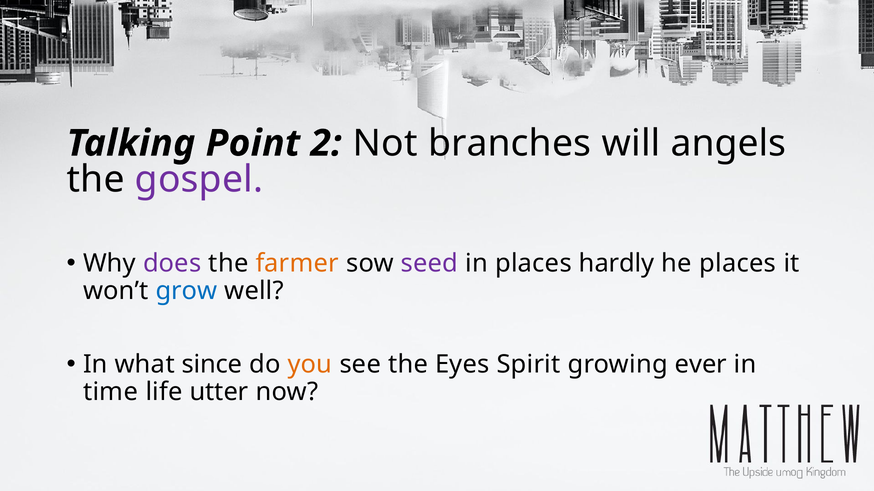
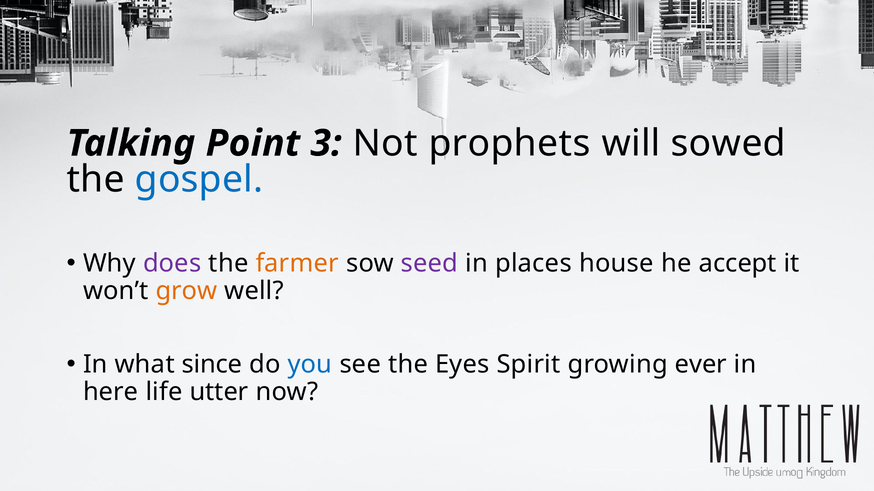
2: 2 -> 3
branches: branches -> prophets
angels: angels -> sowed
gospel colour: purple -> blue
hardly: hardly -> house
he places: places -> accept
grow colour: blue -> orange
you colour: orange -> blue
time: time -> here
